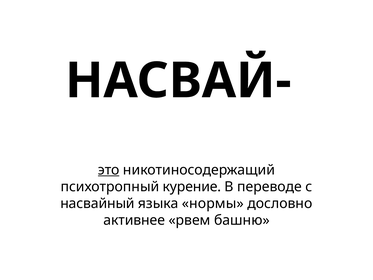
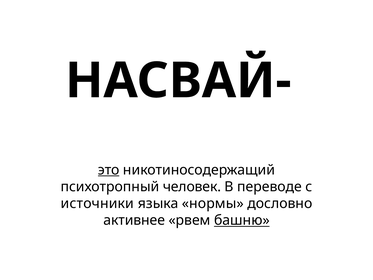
курение: курение -> человек
насвайный: насвайный -> источники
башню underline: none -> present
